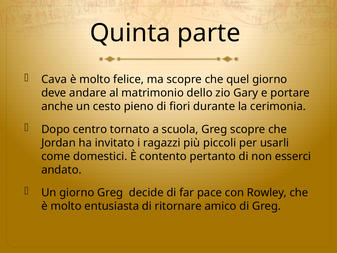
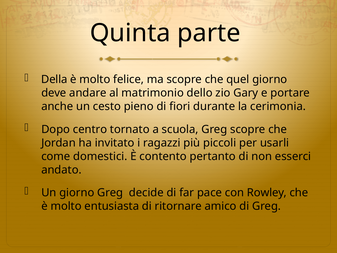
Cava: Cava -> Della
